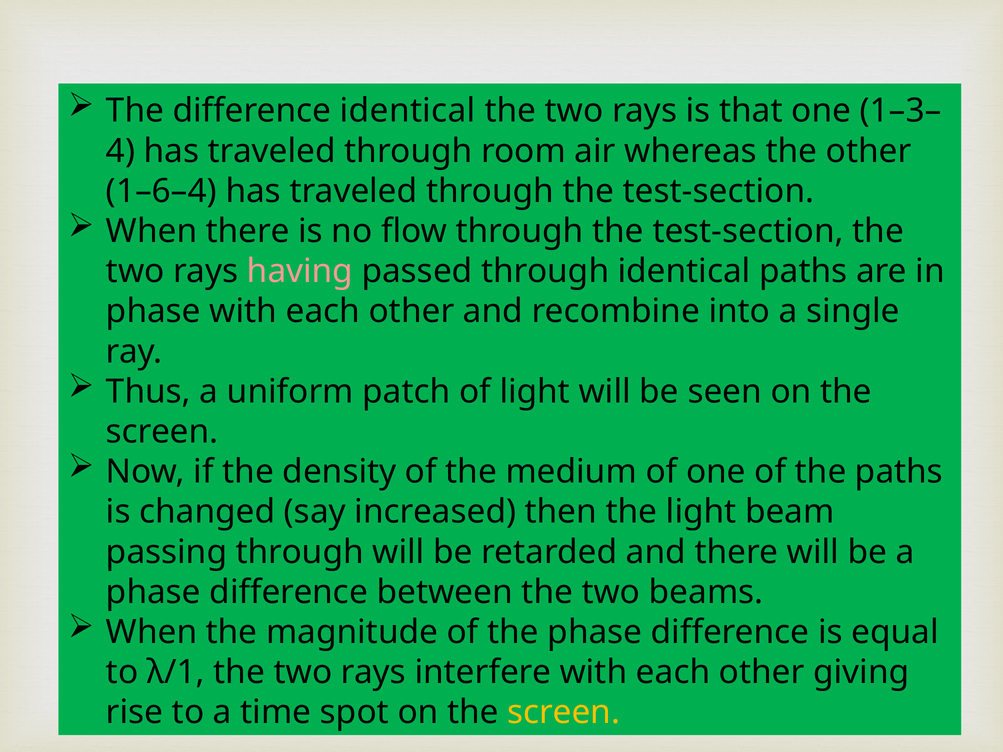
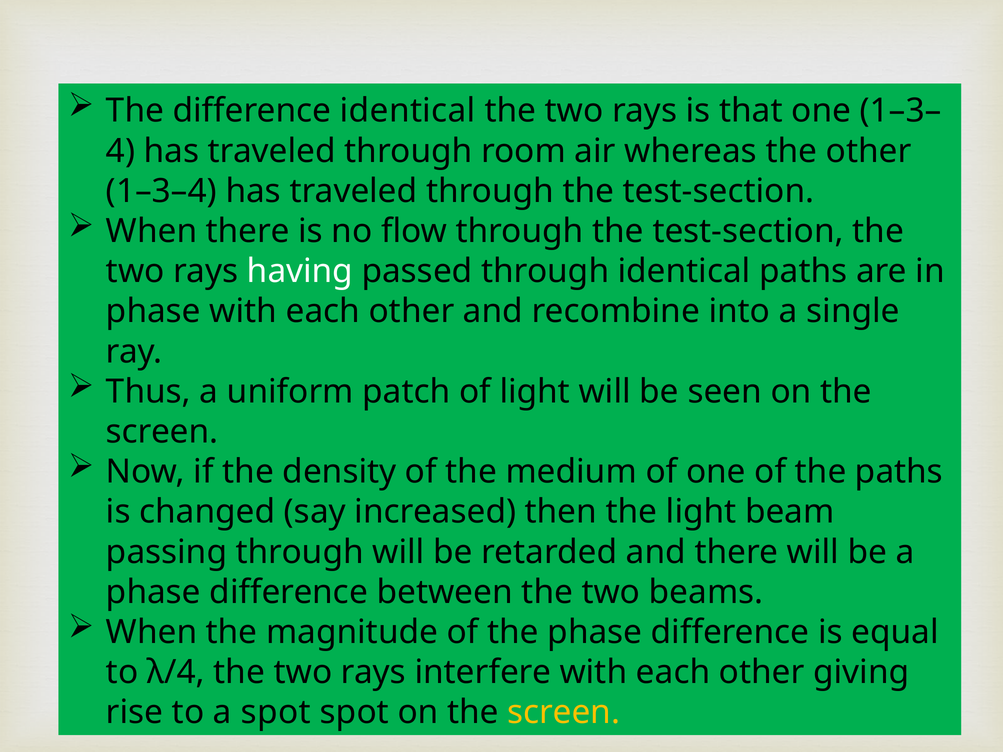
1–6–4: 1–6–4 -> 1–3–4
having colour: pink -> white
λ/1: λ/1 -> λ/4
a time: time -> spot
